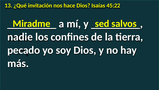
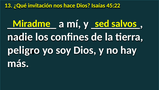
pecado: pecado -> peligro
